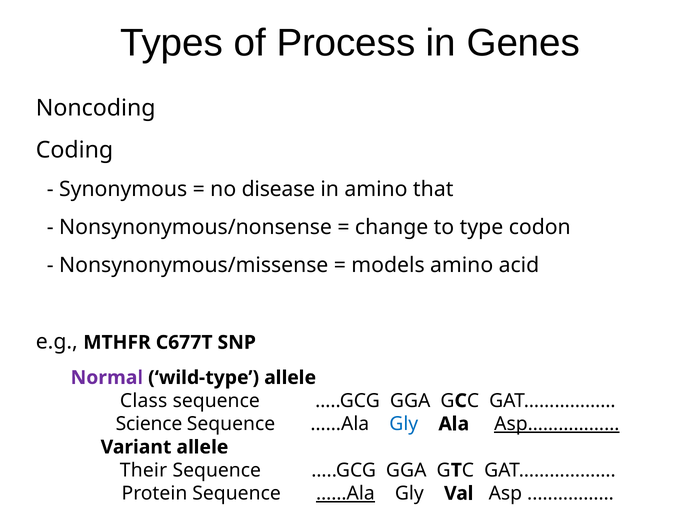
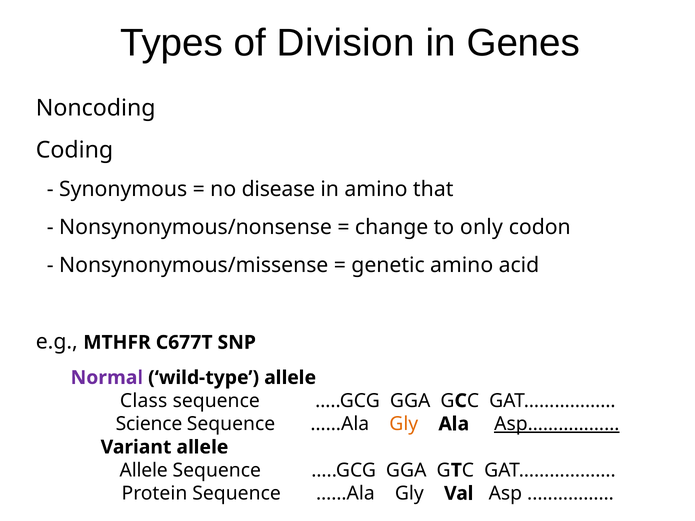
Process: Process -> Division
type: type -> only
models: models -> genetic
Gly at (404, 424) colour: blue -> orange
Their at (143, 470): Their -> Allele
……Ala at (345, 494) underline: present -> none
